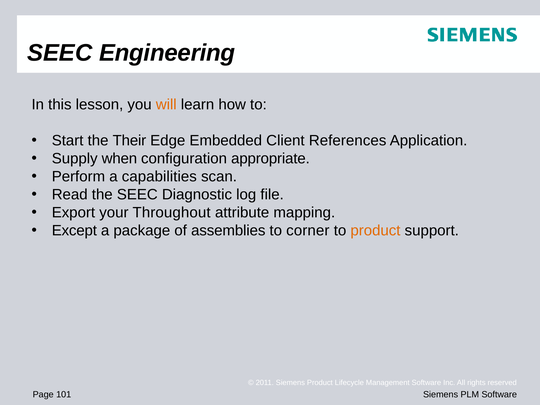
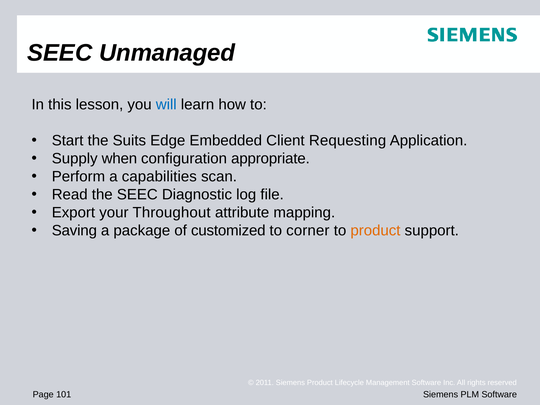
Engineering: Engineering -> Unmanaged
will colour: orange -> blue
Their: Their -> Suits
References: References -> Requesting
Except: Except -> Saving
assemblies: assemblies -> customized
